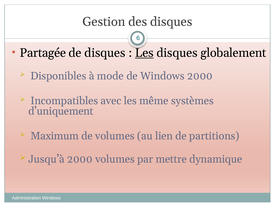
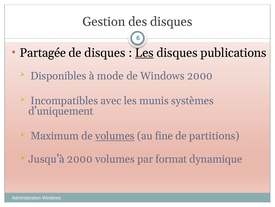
globalement: globalement -> publications
même: même -> munis
volumes at (115, 136) underline: none -> present
lien: lien -> fine
mettre: mettre -> format
